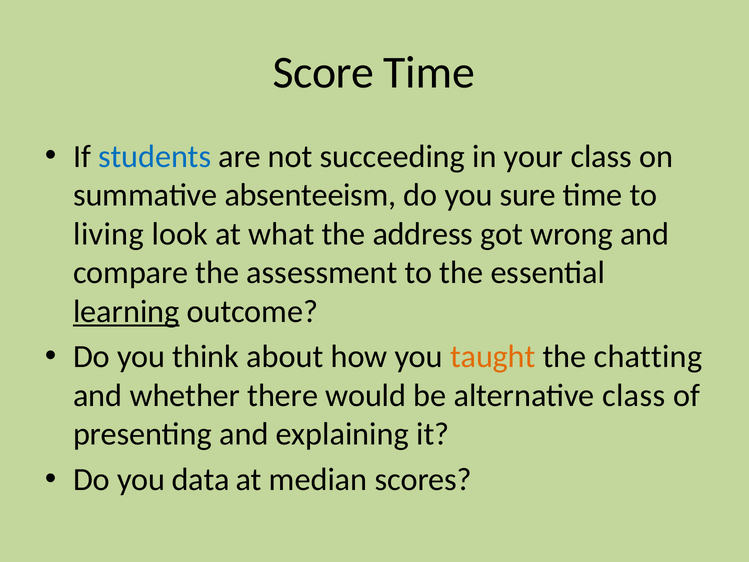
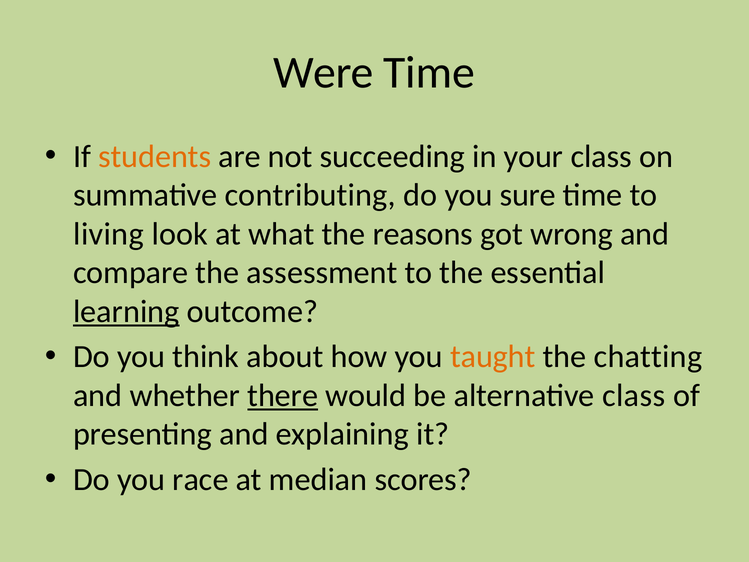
Score: Score -> Were
students colour: blue -> orange
absenteeism: absenteeism -> contributing
address: address -> reasons
there underline: none -> present
data: data -> race
